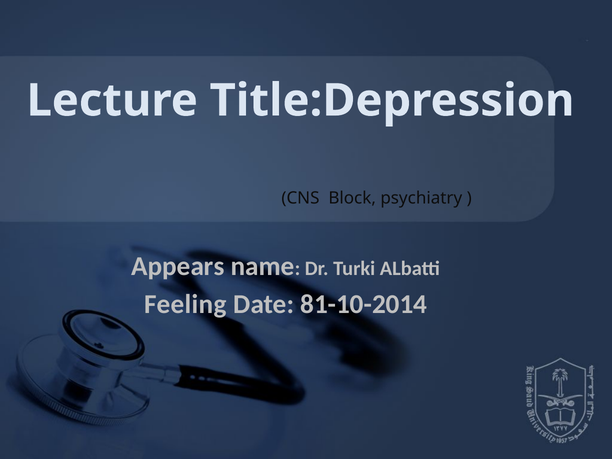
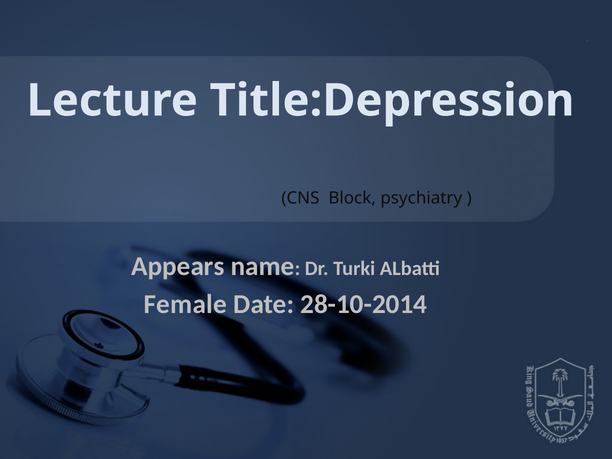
Feeling: Feeling -> Female
81-10-2014: 81-10-2014 -> 28-10-2014
